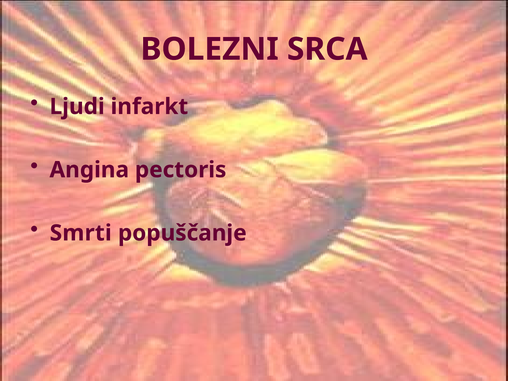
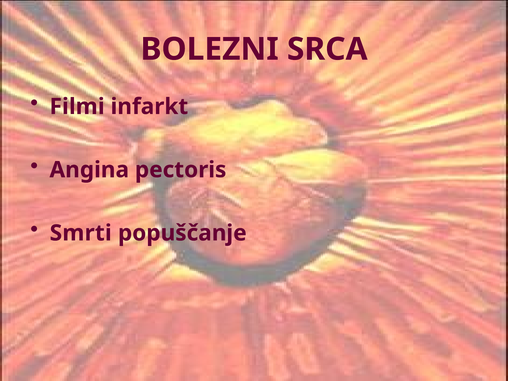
Ljudi: Ljudi -> Filmi
